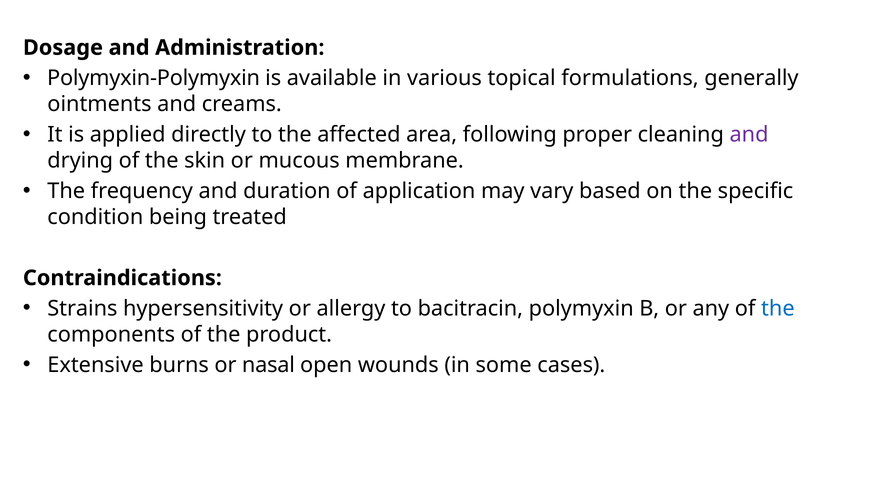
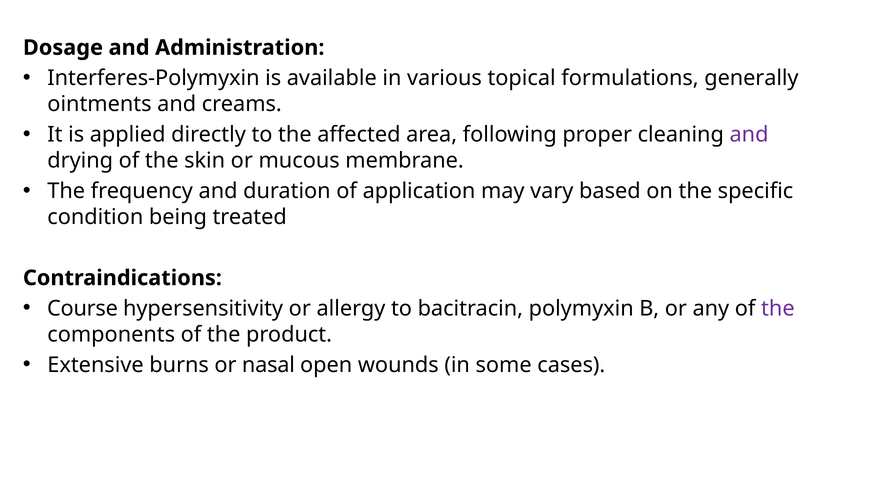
Polymyxin-Polymyxin: Polymyxin-Polymyxin -> Interferes-Polymyxin
Strains: Strains -> Course
the at (778, 308) colour: blue -> purple
